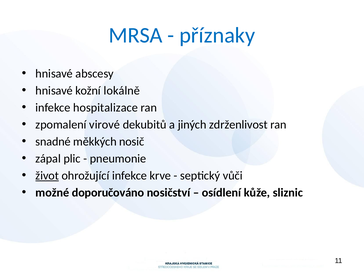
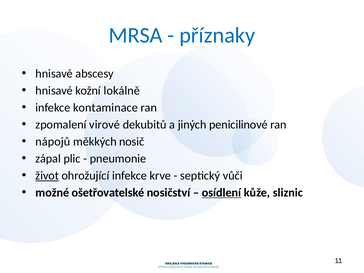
hospitalizace: hospitalizace -> kontaminace
zdrženlivost: zdrženlivost -> penicilinové
snadné: snadné -> nápojů
doporučováno: doporučováno -> ošetřovatelské
osídlení underline: none -> present
